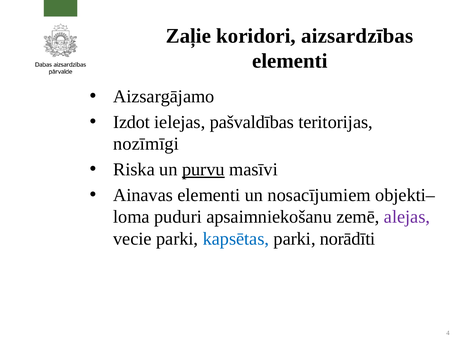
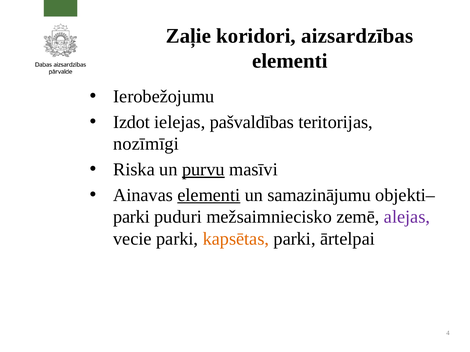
Aizsargājamo: Aizsargājamo -> Ierobežojumu
elementi at (209, 195) underline: none -> present
nosacījumiem: nosacījumiem -> samazinājumu
loma at (131, 217): loma -> parki
apsaimniekošanu: apsaimniekošanu -> mežsaimniecisko
kapsētas colour: blue -> orange
norādīti: norādīti -> ārtelpai
